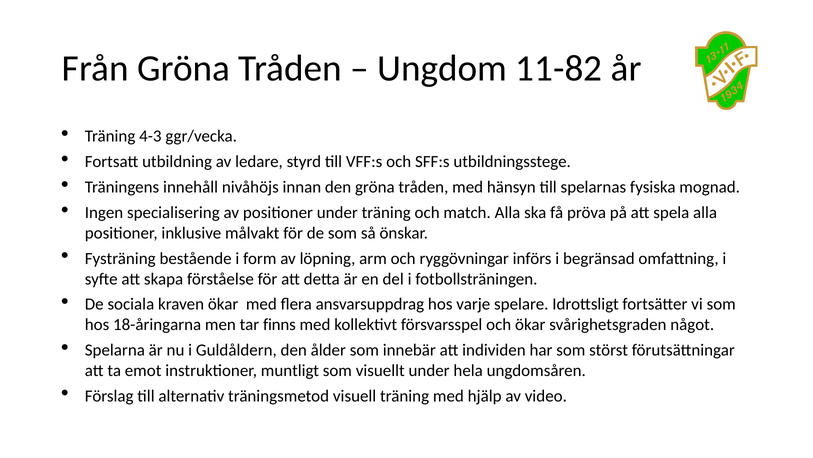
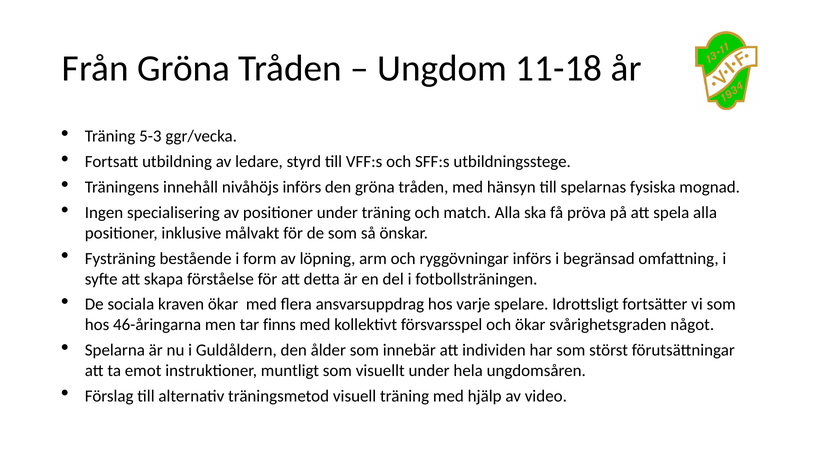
11-82: 11-82 -> 11-18
4-3: 4-3 -> 5-3
nivåhöjs innan: innan -> införs
18-åringarna: 18-åringarna -> 46-åringarna
